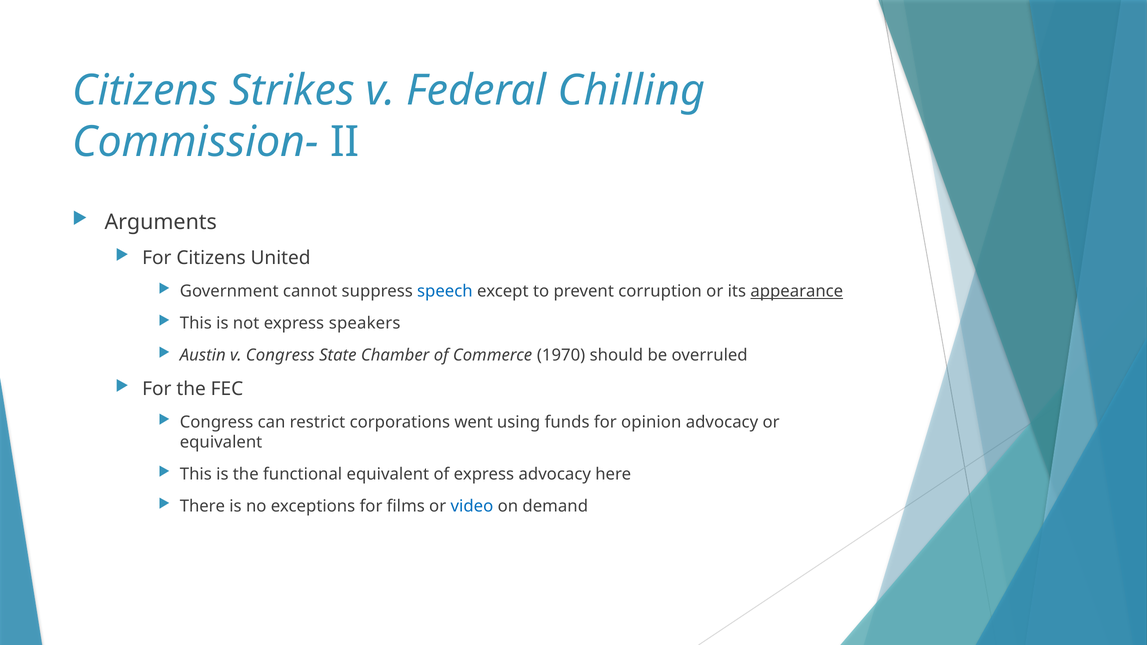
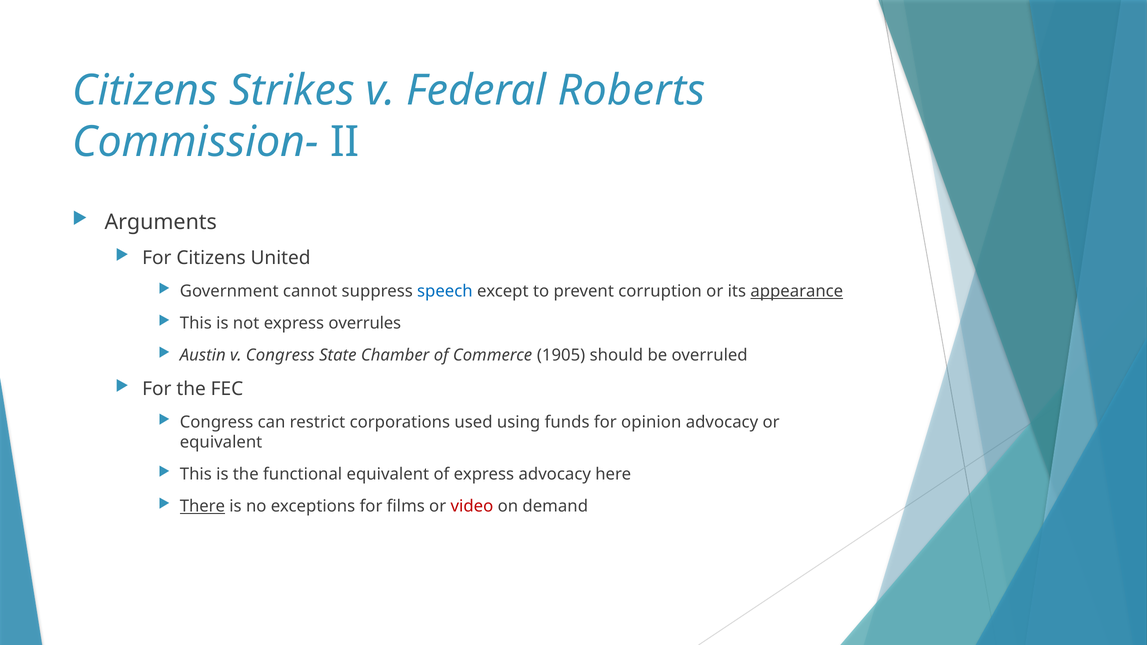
Chilling: Chilling -> Roberts
speakers: speakers -> overrules
1970: 1970 -> 1905
went: went -> used
There underline: none -> present
video colour: blue -> red
